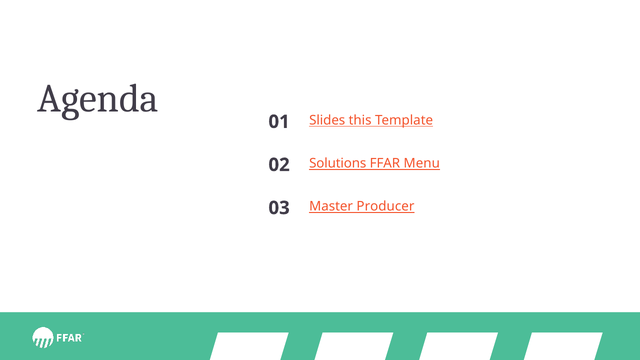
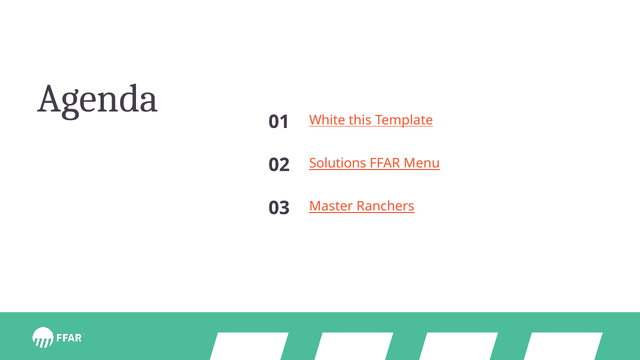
Slides: Slides -> White
Producer: Producer -> Ranchers
